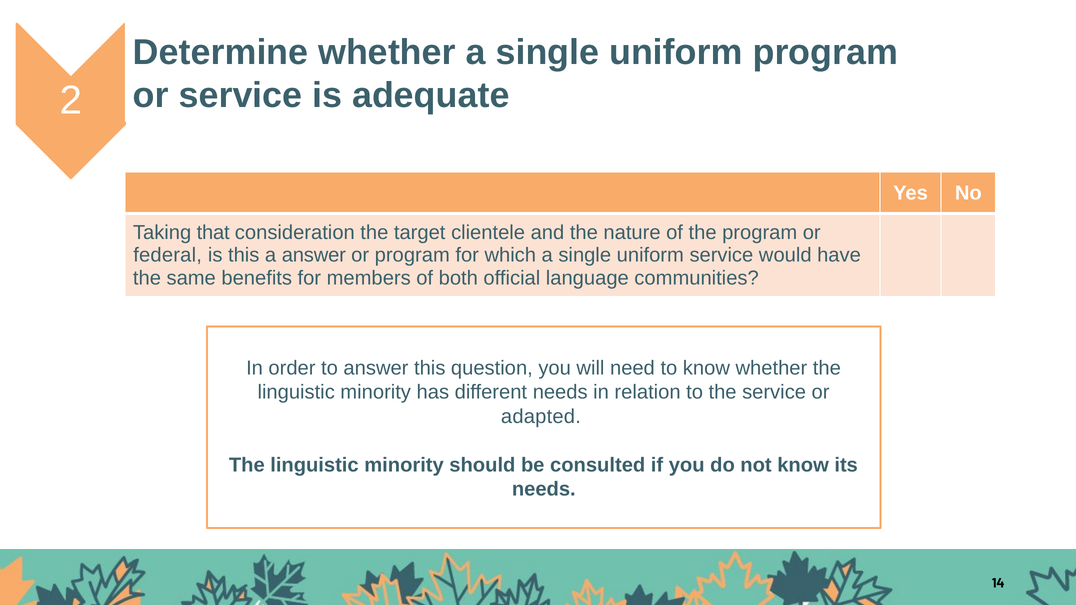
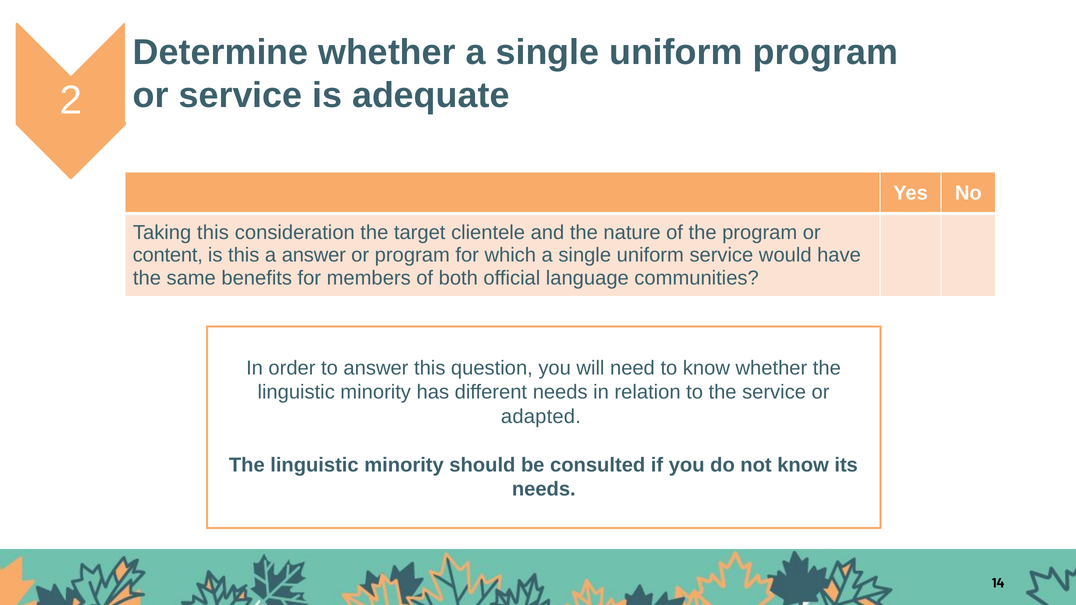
Taking that: that -> this
federal: federal -> content
